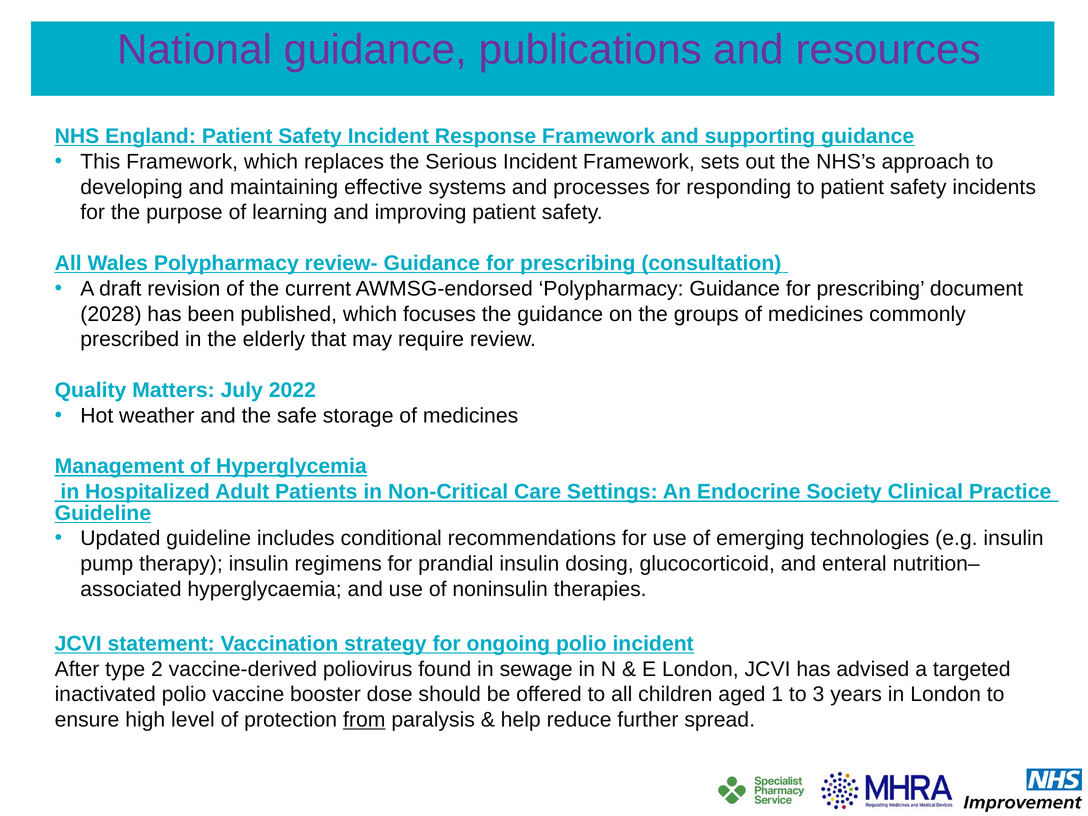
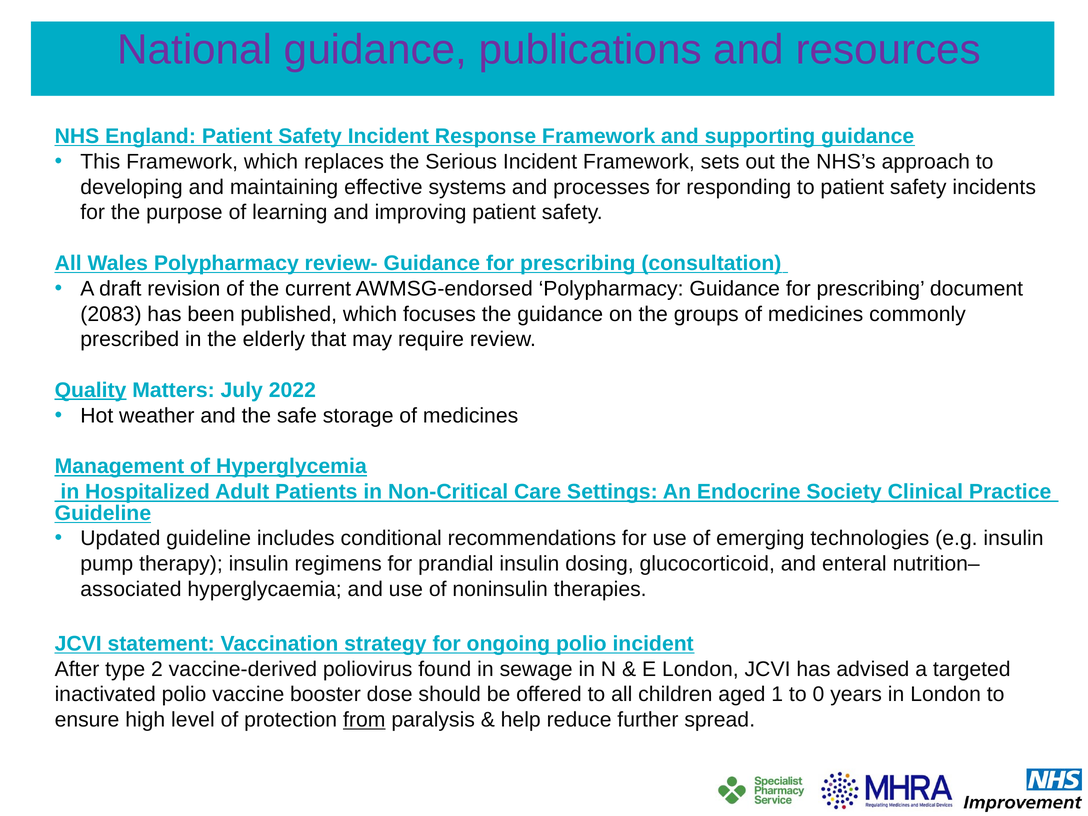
2028: 2028 -> 2083
Quality underline: none -> present
3: 3 -> 0
